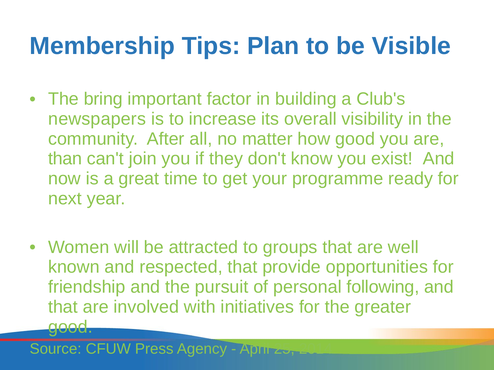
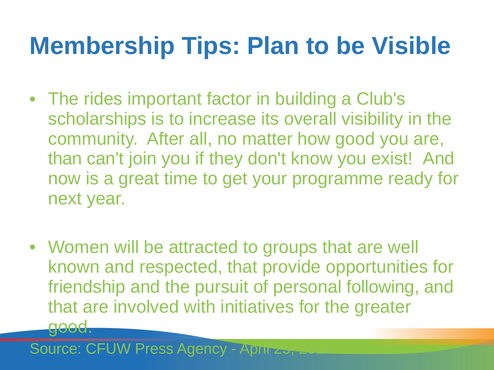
bring: bring -> rides
newspapers: newspapers -> scholarships
